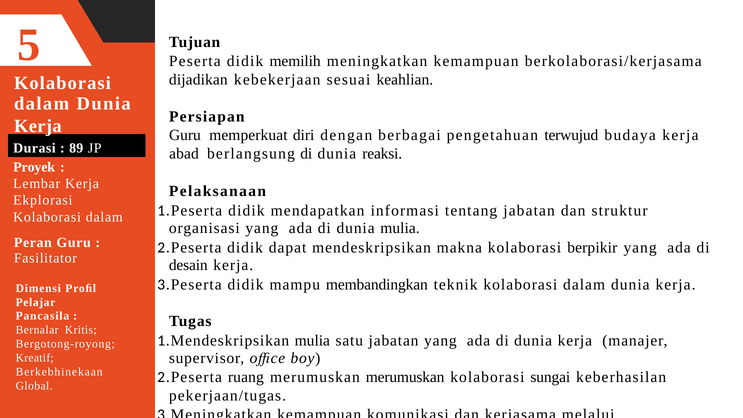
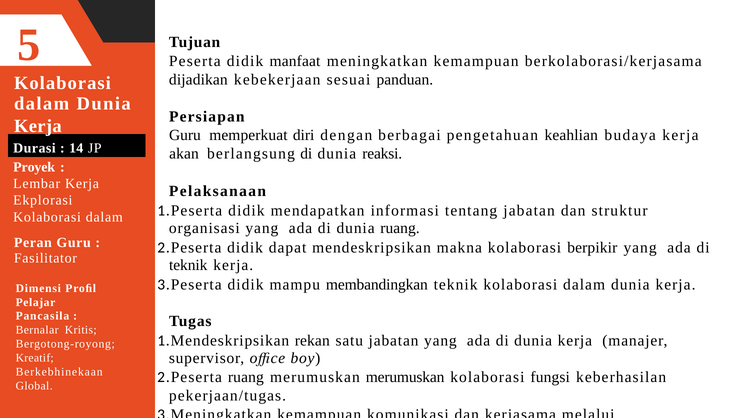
memilih: memilih -> manfaat
keahlian: keahlian -> panduan
terwujud: terwujud -> keahlian
89: 89 -> 14
abad: abad -> akan
dunia mulia: mulia -> ruang
desain at (188, 265): desain -> teknik
1.Mendeskripsikan mulia: mulia -> rekan
sungai: sungai -> fungsi
